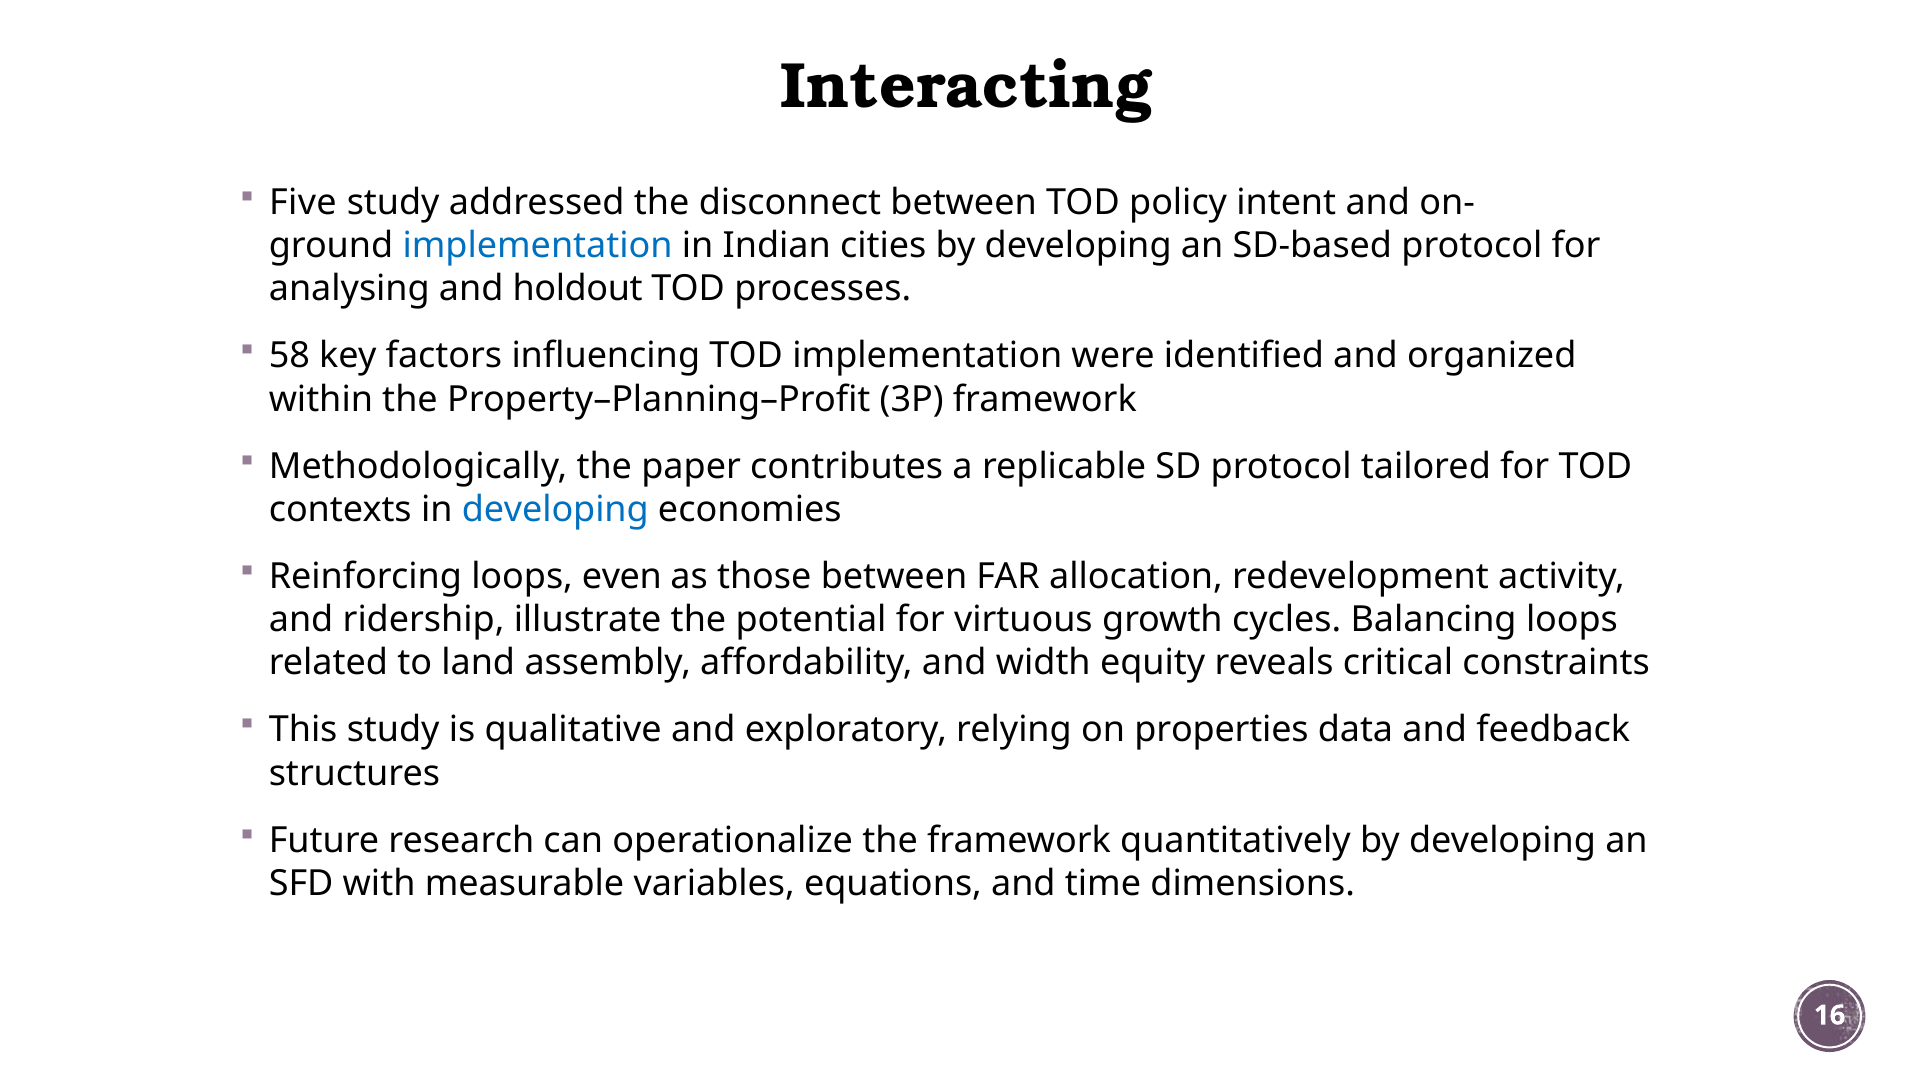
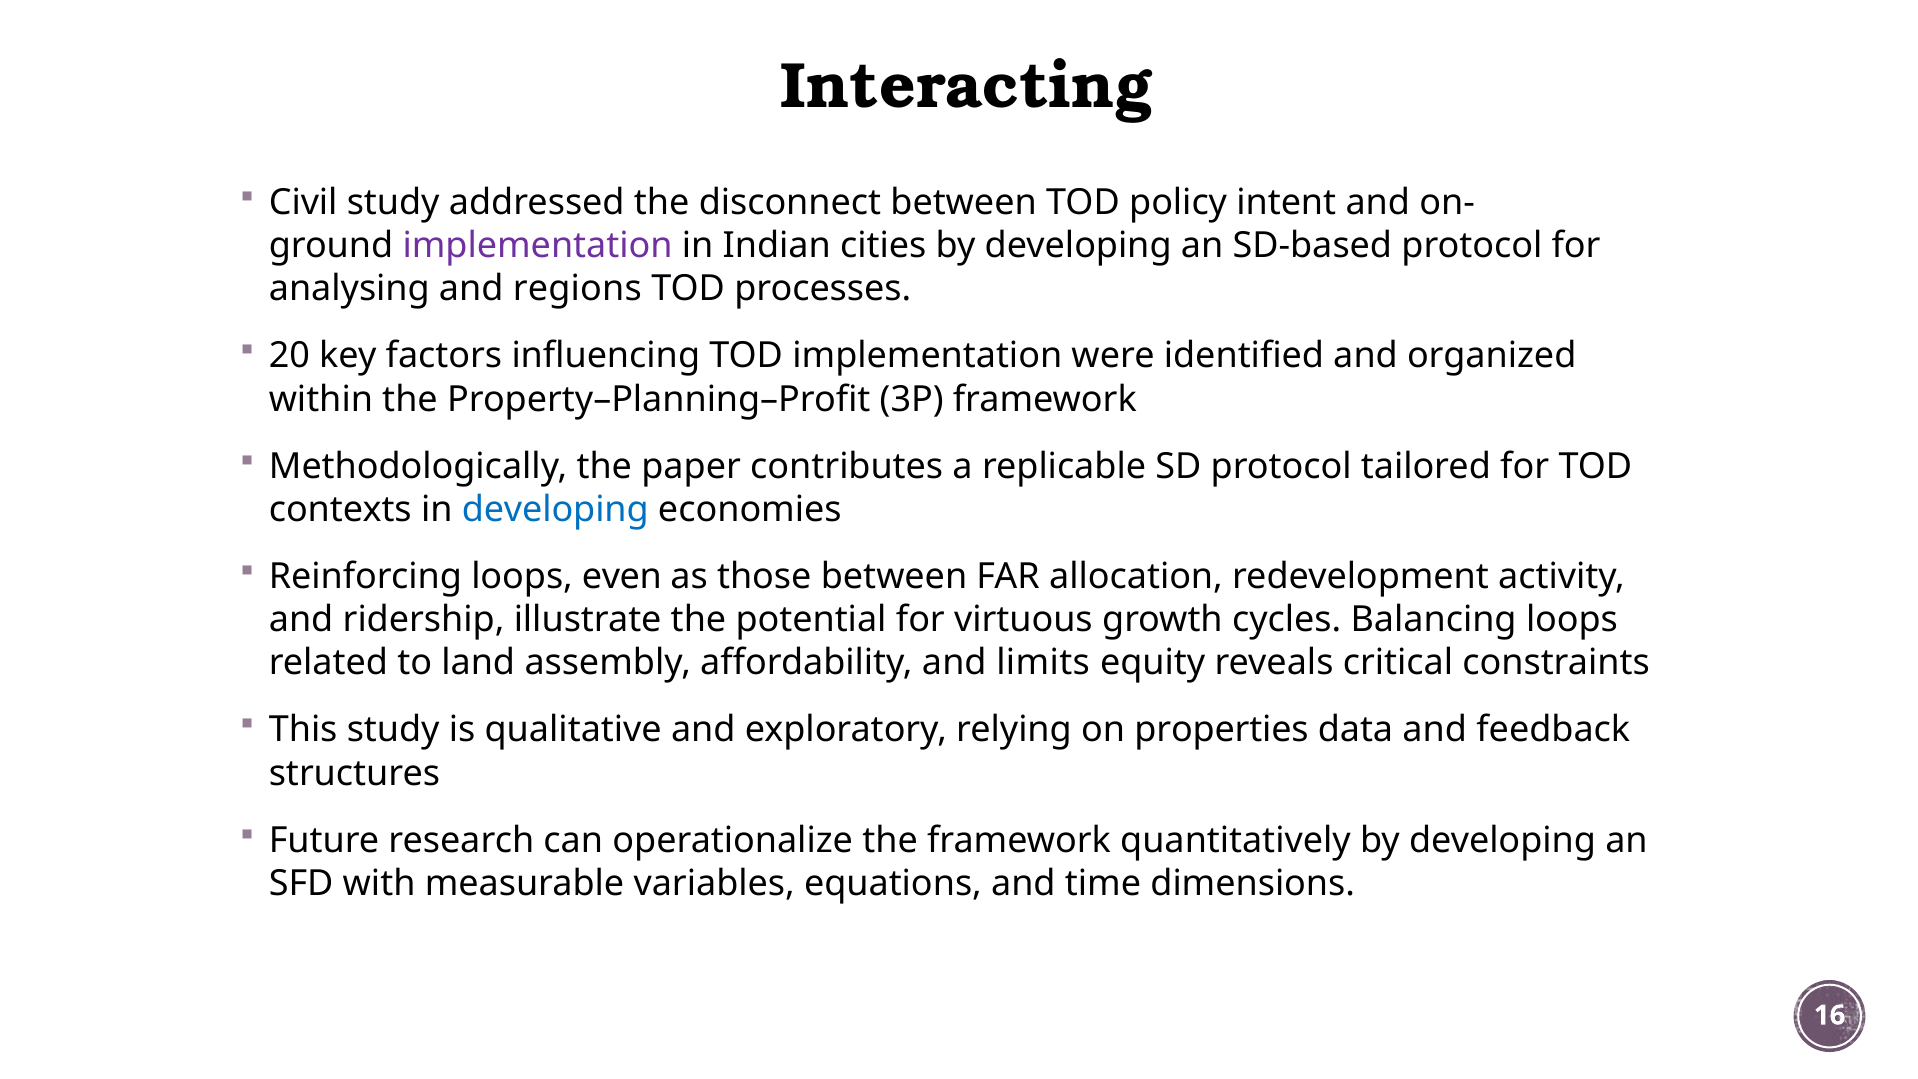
Five: Five -> Civil
implementation at (538, 246) colour: blue -> purple
holdout: holdout -> regions
58: 58 -> 20
width: width -> limits
